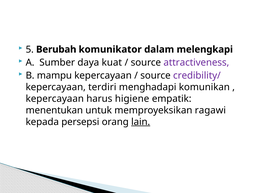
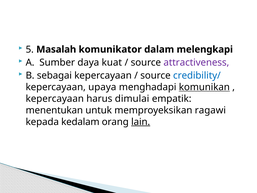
Berubah: Berubah -> Masalah
mampu: mampu -> sebagai
credibility/ colour: purple -> blue
terdiri: terdiri -> upaya
komunikan underline: none -> present
higiene: higiene -> dimulai
persepsi: persepsi -> kedalam
